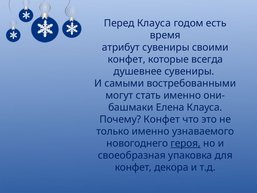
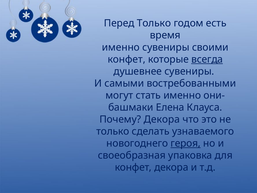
Перед Клауса: Клауса -> Только
атрибут at (121, 47): атрибут -> именно
всегда underline: none -> present
Почему Конфет: Конфет -> Декора
только именно: именно -> сделать
